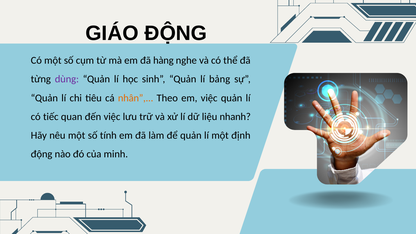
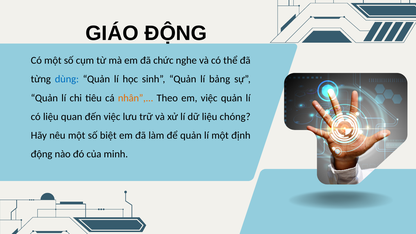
hàng: hàng -> chức
dùng colour: purple -> blue
có tiếc: tiếc -> liệu
nhanh: nhanh -> chóng
tính: tính -> biệt
